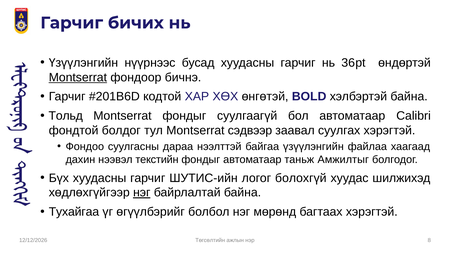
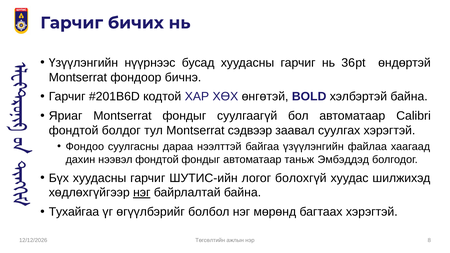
Montserrat at (78, 77) underline: present -> none
Тольд: Тольд -> Яриаг
нээвэл текстийн: текстийн -> фондтой
Амжилтыг: Амжилтыг -> Эмбэддэд
